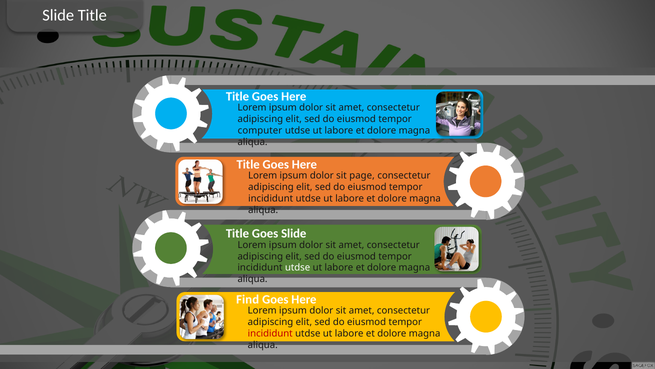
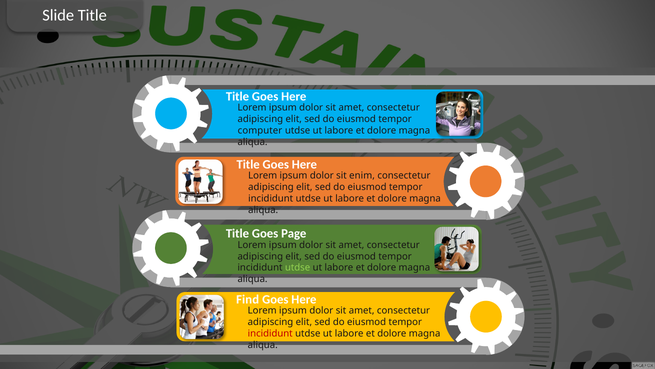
page: page -> enim
Goes Slide: Slide -> Page
utdse at (298, 267) colour: white -> light green
